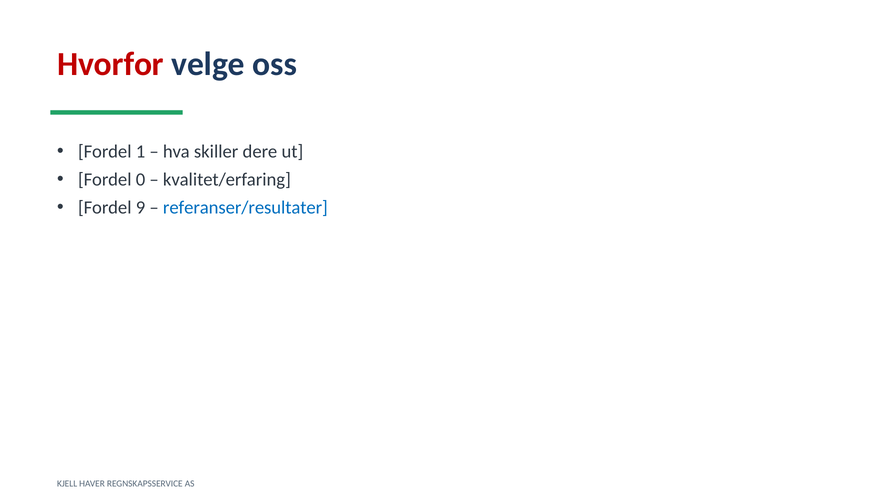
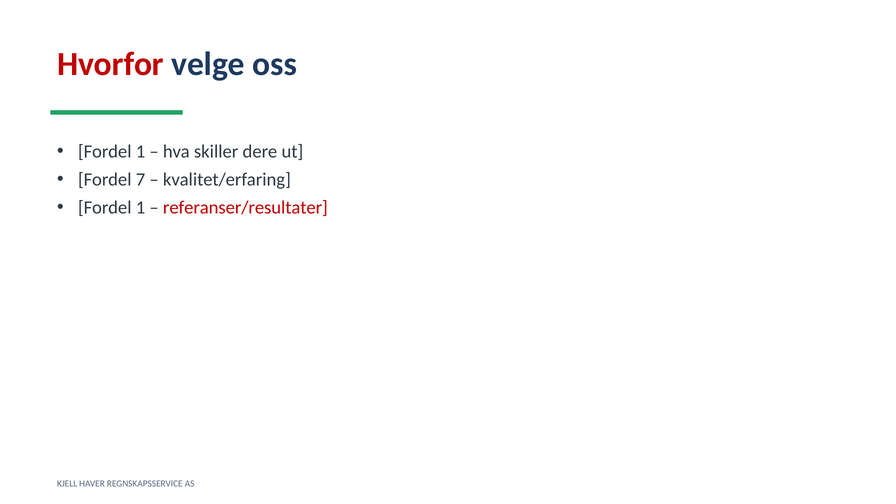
0: 0 -> 7
9 at (141, 208): 9 -> 1
referanser/resultater colour: blue -> red
